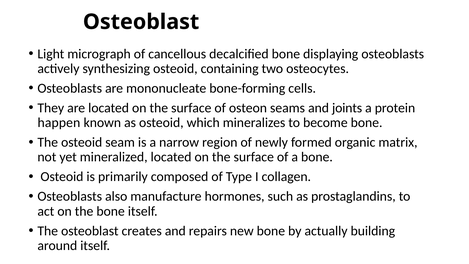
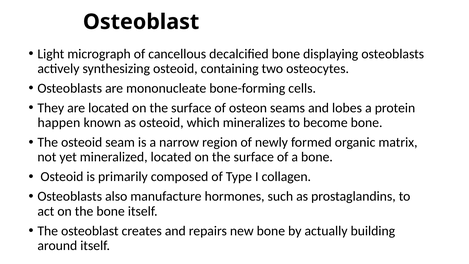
joints: joints -> lobes
